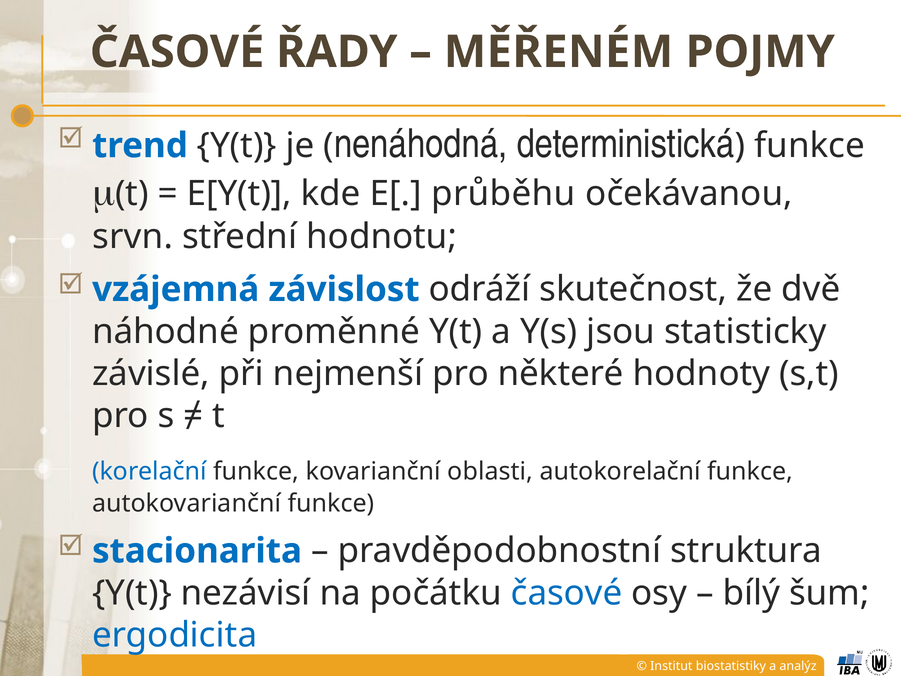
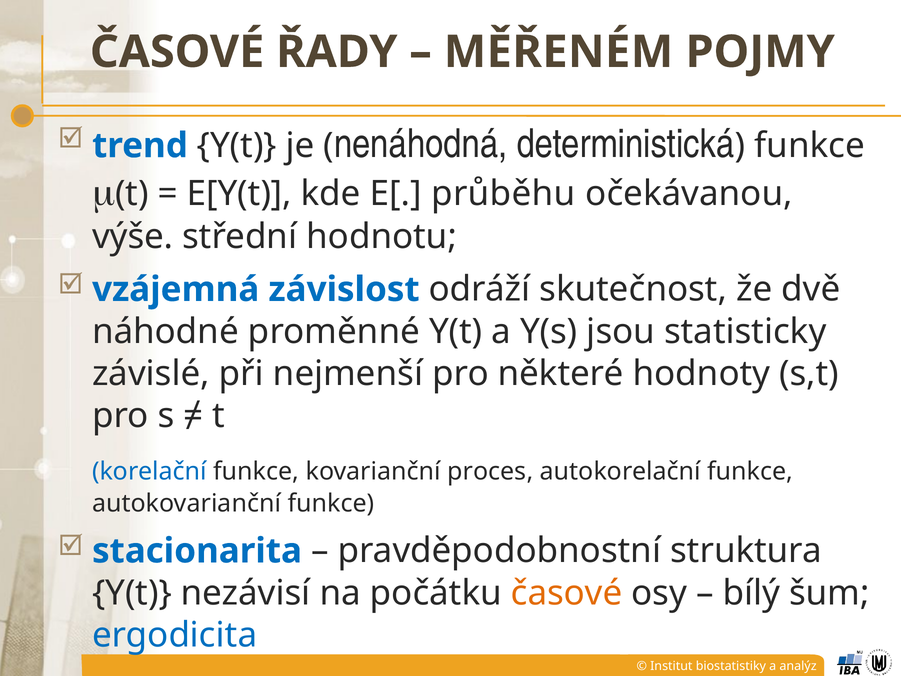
srvn: srvn -> výše
oblasti: oblasti -> proces
časové at (567, 593) colour: blue -> orange
